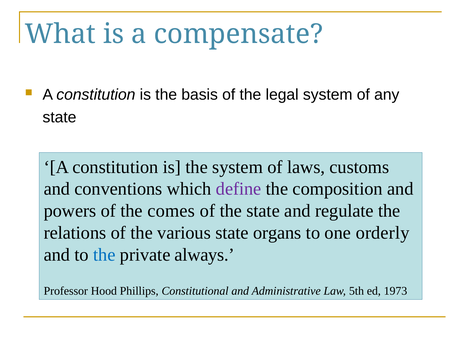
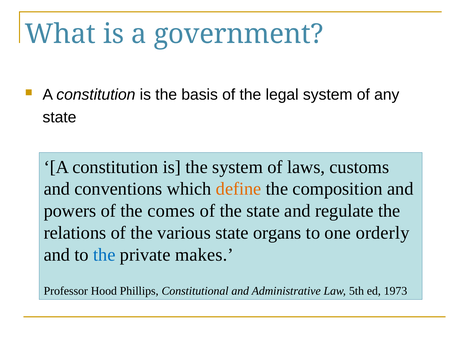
compensate: compensate -> government
define colour: purple -> orange
always: always -> makes
